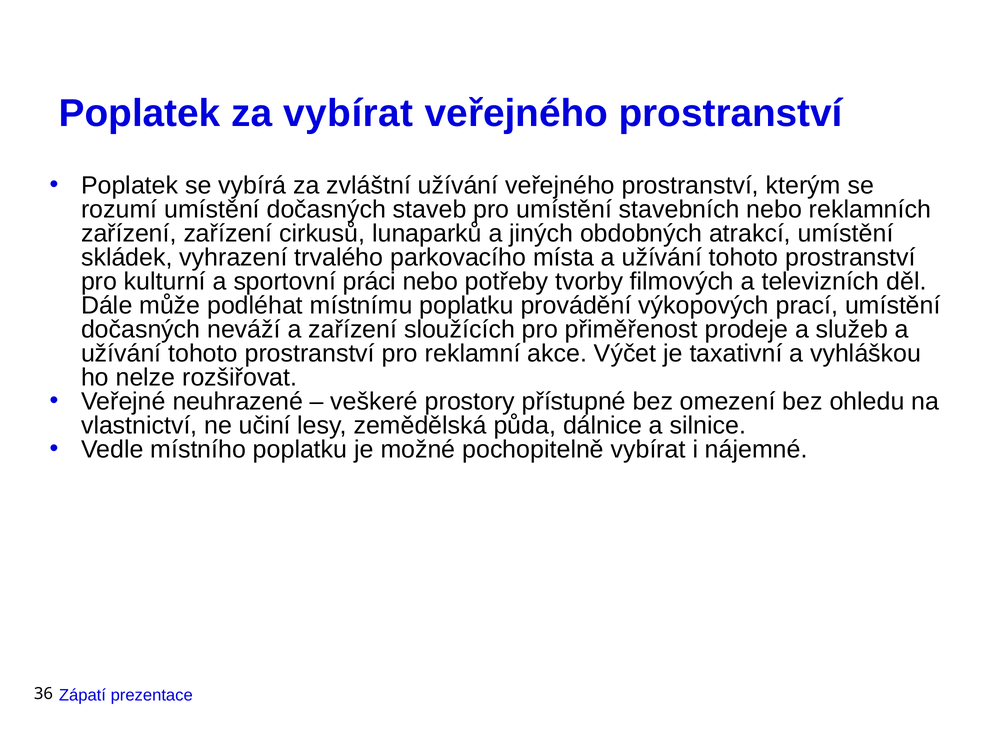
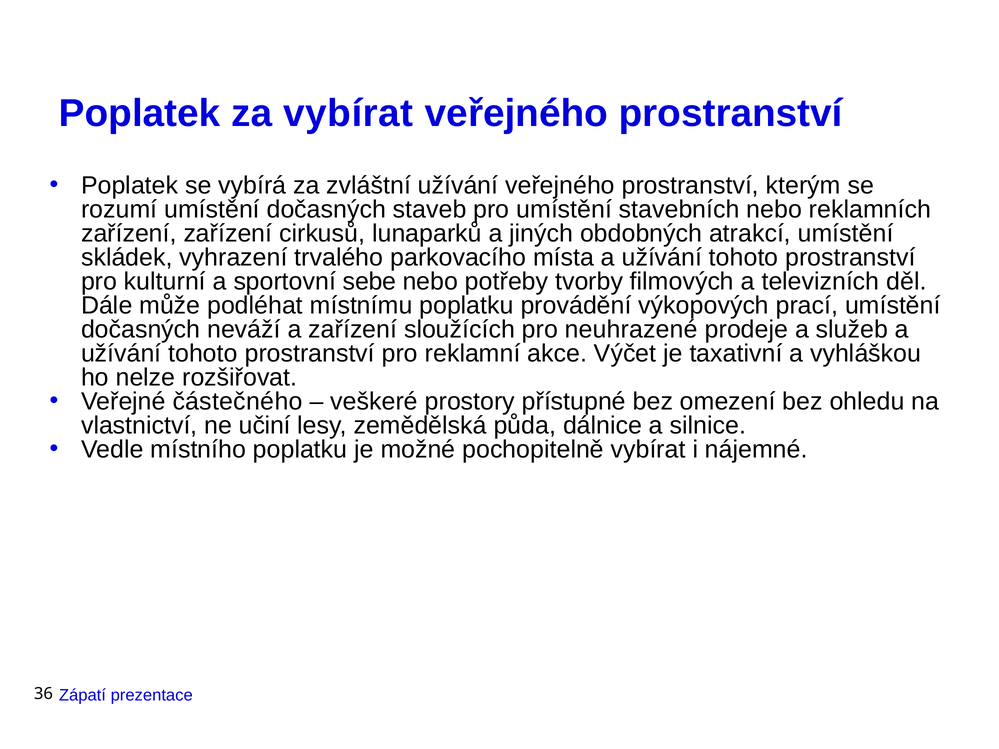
práci: práci -> sebe
přiměřenost: přiměřenost -> neuhrazené
neuhrazené: neuhrazené -> částečného
